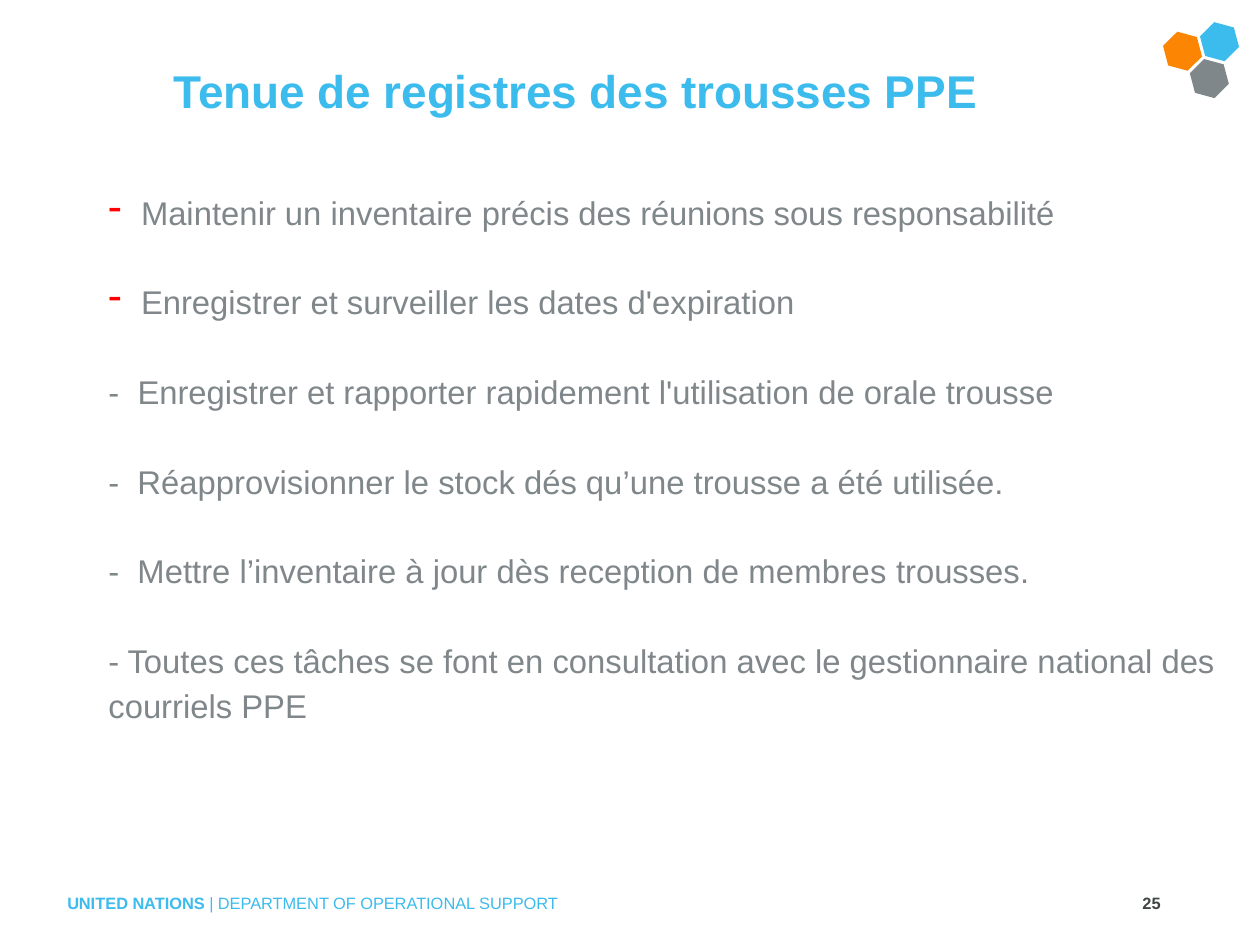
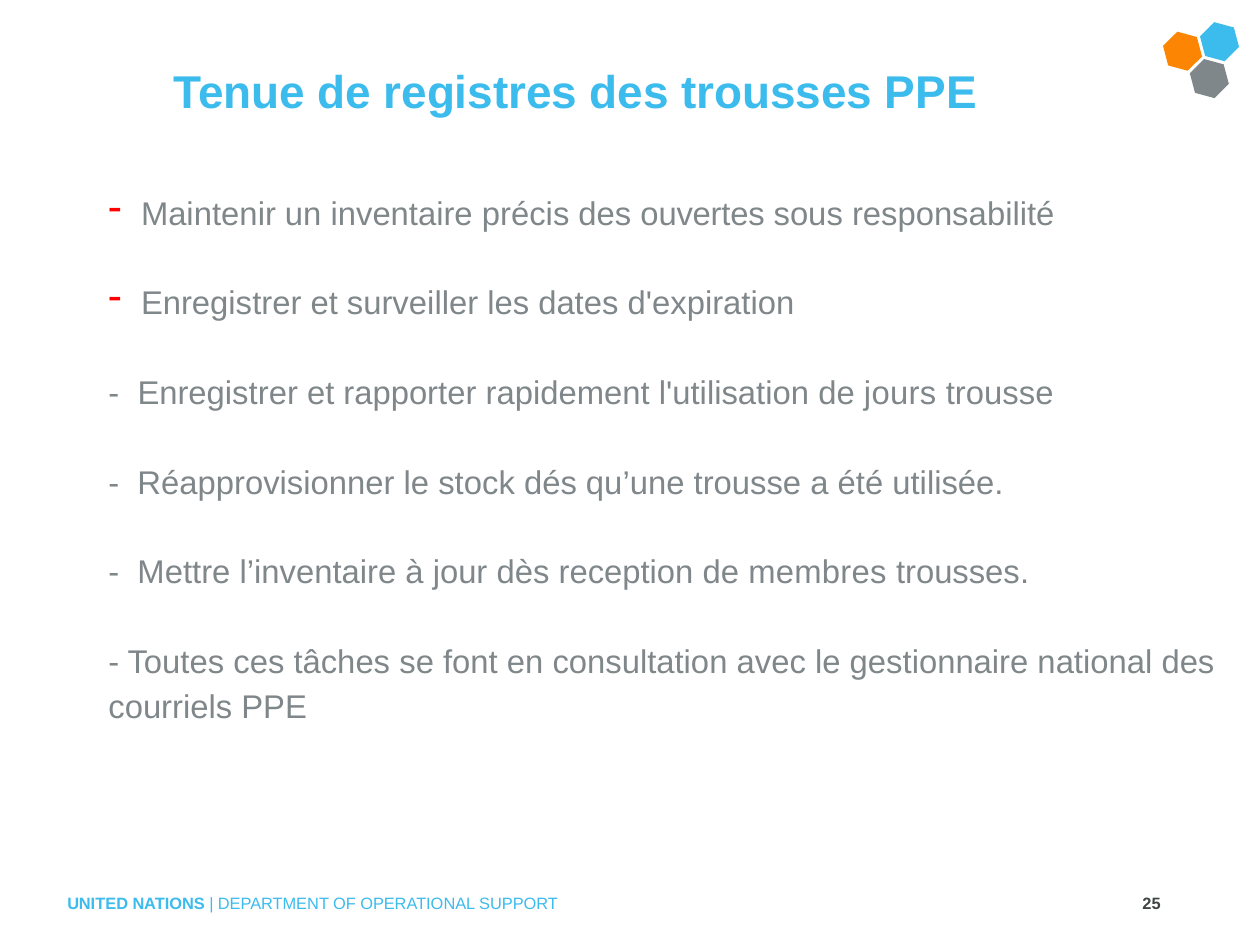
réunions: réunions -> ouvertes
orale: orale -> jours
